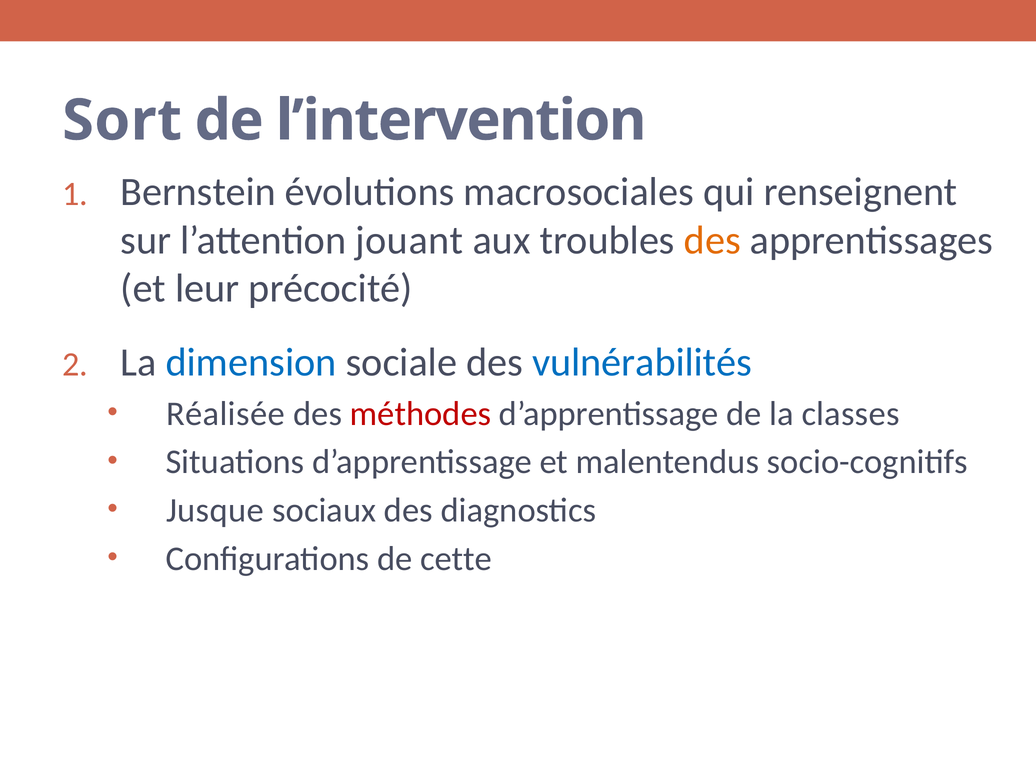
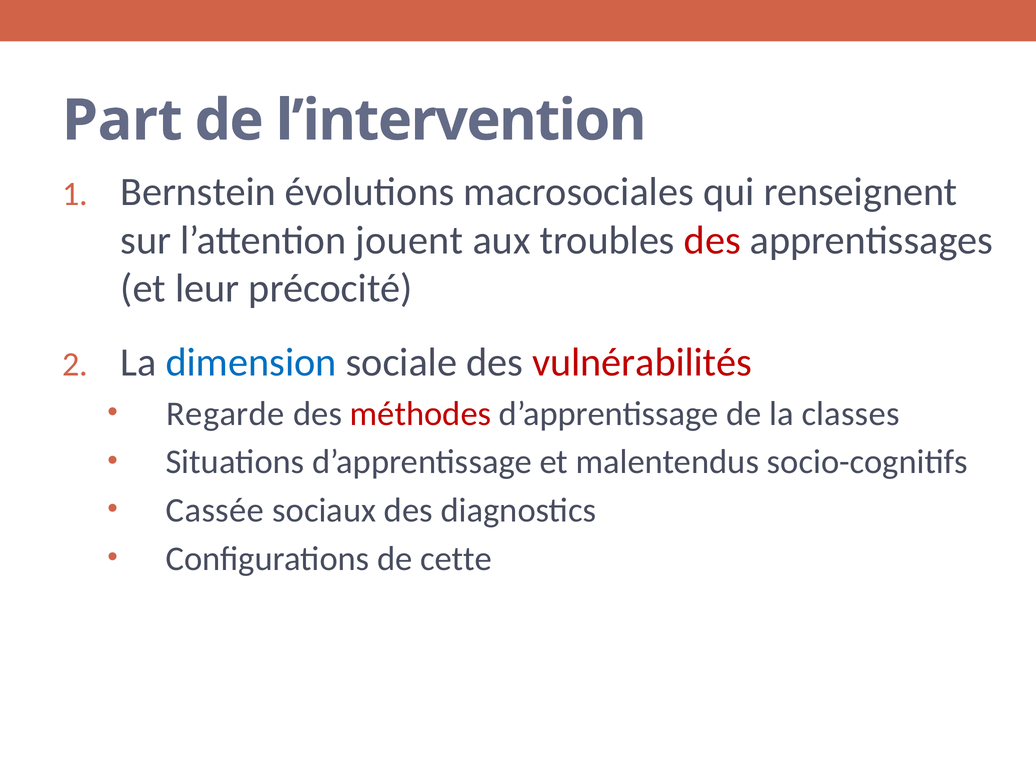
Sort: Sort -> Part
jouant: jouant -> jouent
des at (712, 240) colour: orange -> red
vulnérabilités colour: blue -> red
Réalisée: Réalisée -> Regarde
Jusque: Jusque -> Cassée
